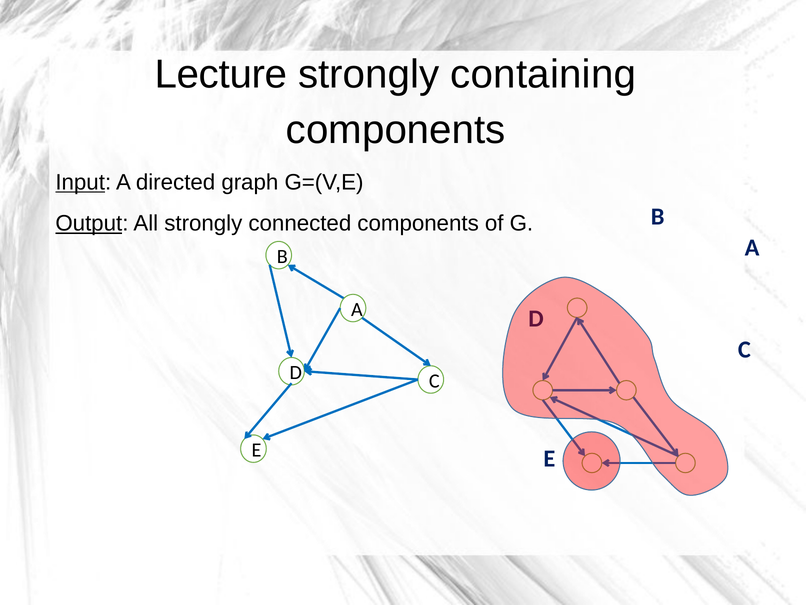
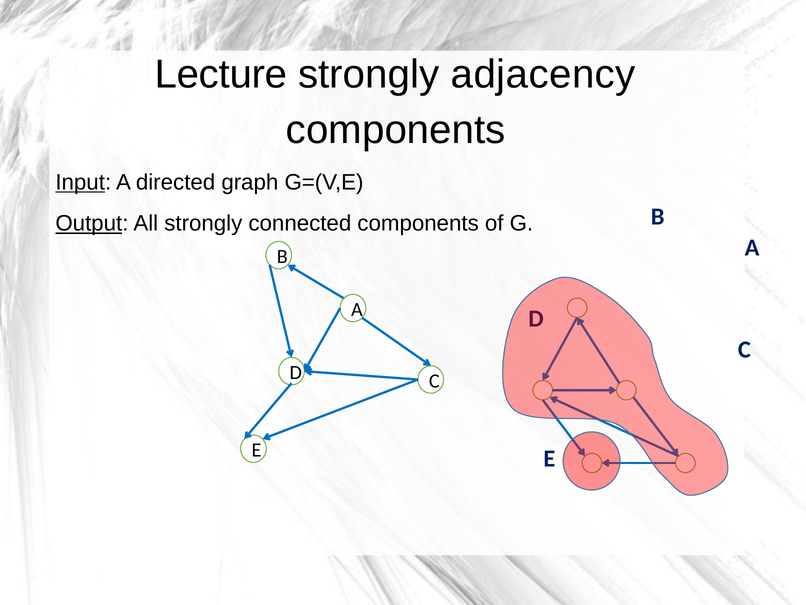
containing: containing -> adjacency
